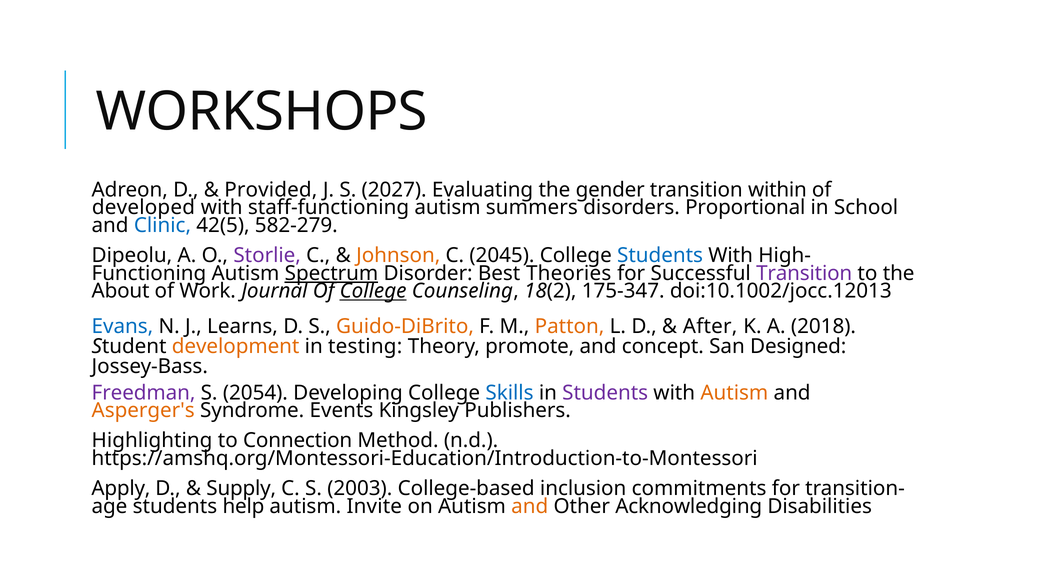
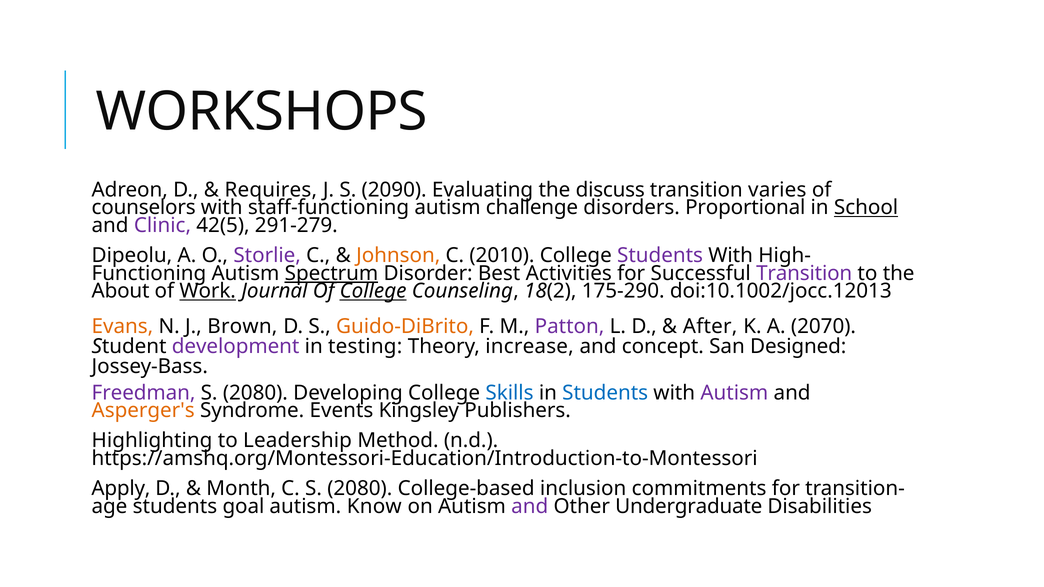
Provided: Provided -> Requires
2027: 2027 -> 2090
gender: gender -> discuss
within: within -> varies
developed: developed -> counselors
summers: summers -> challenge
School underline: none -> present
Clinic colour: blue -> purple
582-279: 582-279 -> 291-279
2045: 2045 -> 2010
Students at (660, 256) colour: blue -> purple
Theories: Theories -> Activities
Work underline: none -> present
175-347: 175-347 -> 175-290
Evans colour: blue -> orange
Learns: Learns -> Brown
Patton colour: orange -> purple
2018: 2018 -> 2070
development colour: orange -> purple
promote: promote -> increase
2054 at (255, 393): 2054 -> 2080
Students at (605, 393) colour: purple -> blue
Autism at (734, 393) colour: orange -> purple
Connection: Connection -> Leadership
Supply: Supply -> Month
C S 2003: 2003 -> 2080
help: help -> goal
Invite: Invite -> Know
and at (530, 506) colour: orange -> purple
Acknowledging: Acknowledging -> Undergraduate
